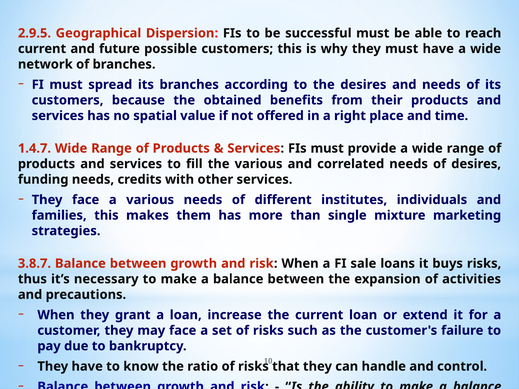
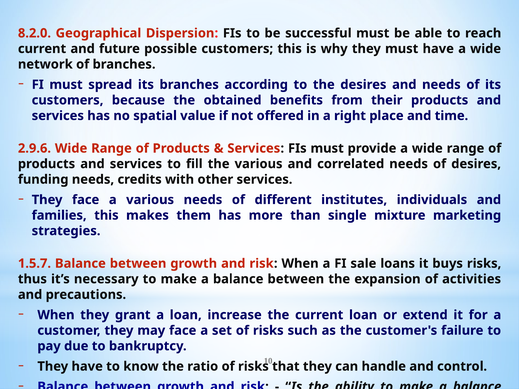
2.9.5: 2.9.5 -> 8.2.0
1.4.7: 1.4.7 -> 2.9.6
3.8.7: 3.8.7 -> 1.5.7
